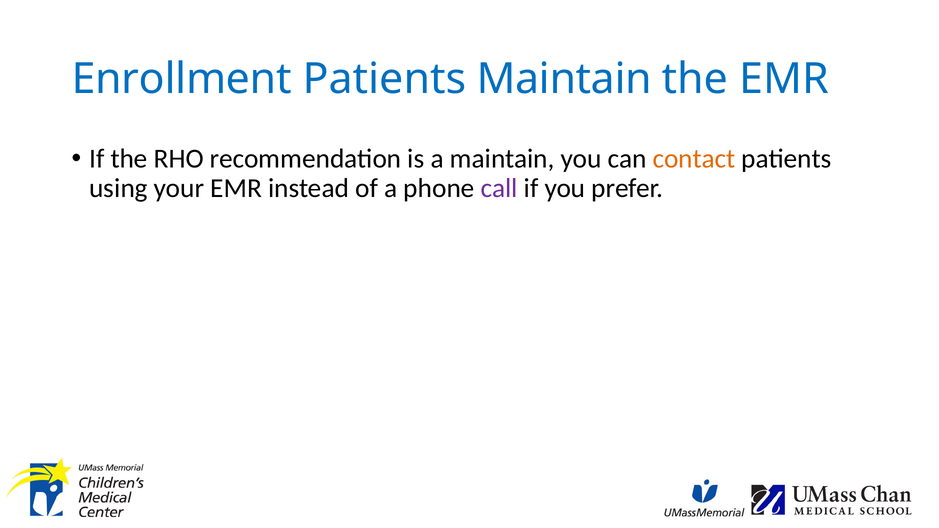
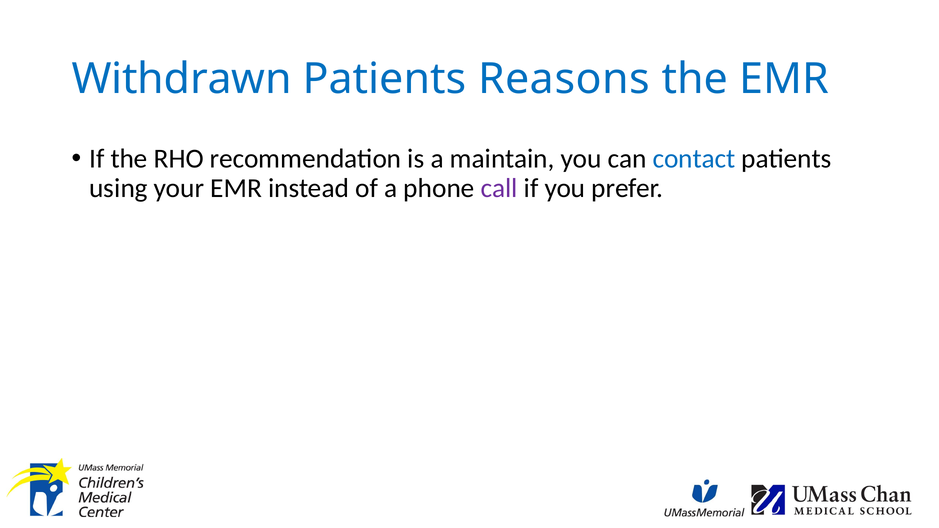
Enrollment: Enrollment -> Withdrawn
Patients Maintain: Maintain -> Reasons
contact colour: orange -> blue
